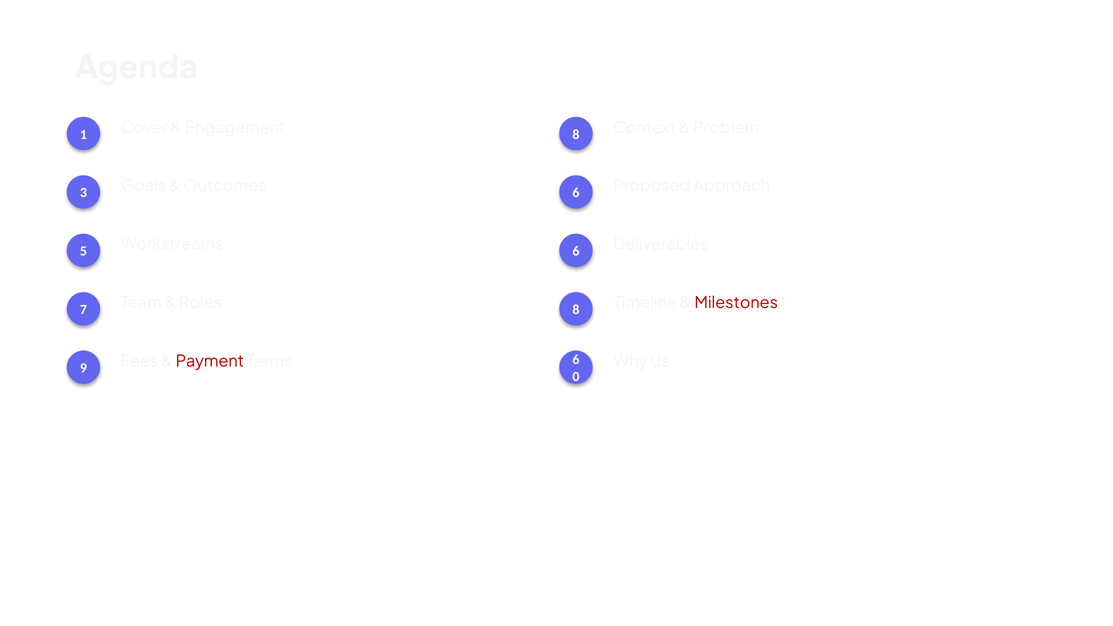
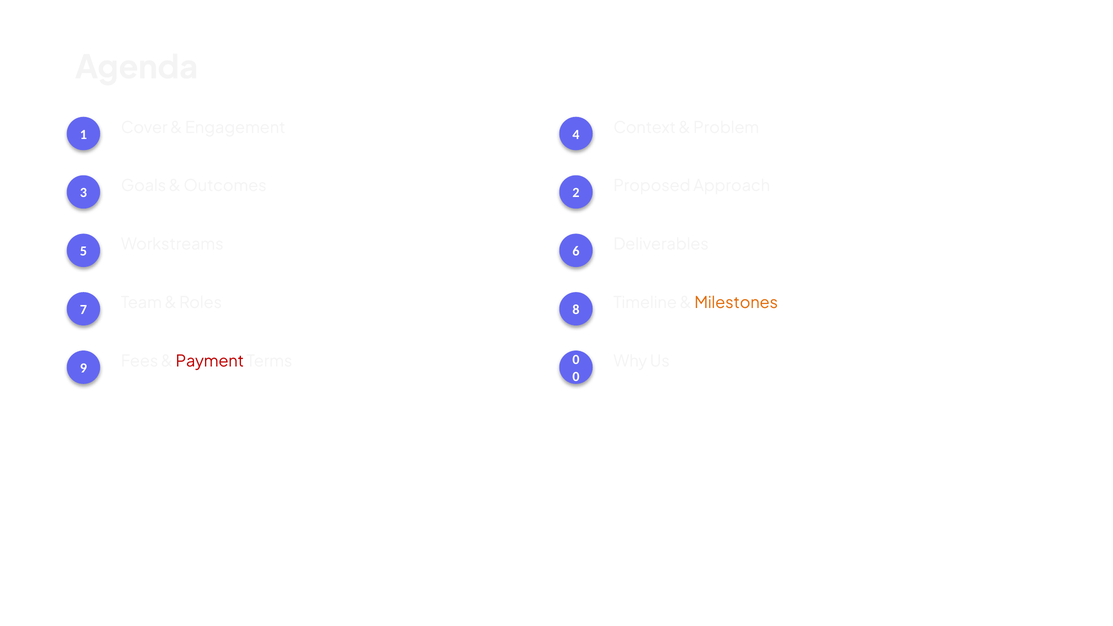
Engagement 8: 8 -> 4
Outcomes 6: 6 -> 2
Milestones colour: red -> orange
Terms 6: 6 -> 0
